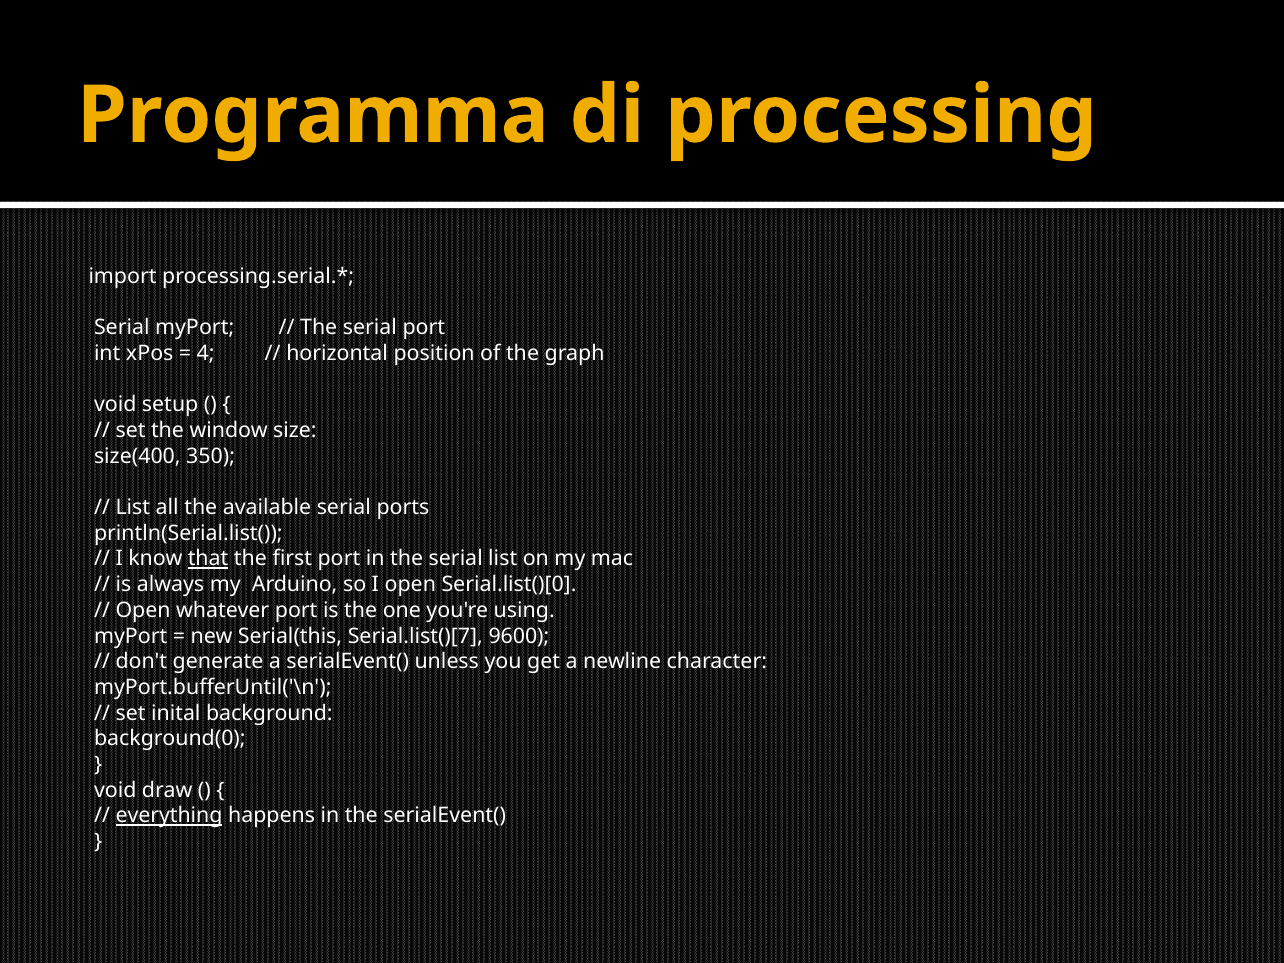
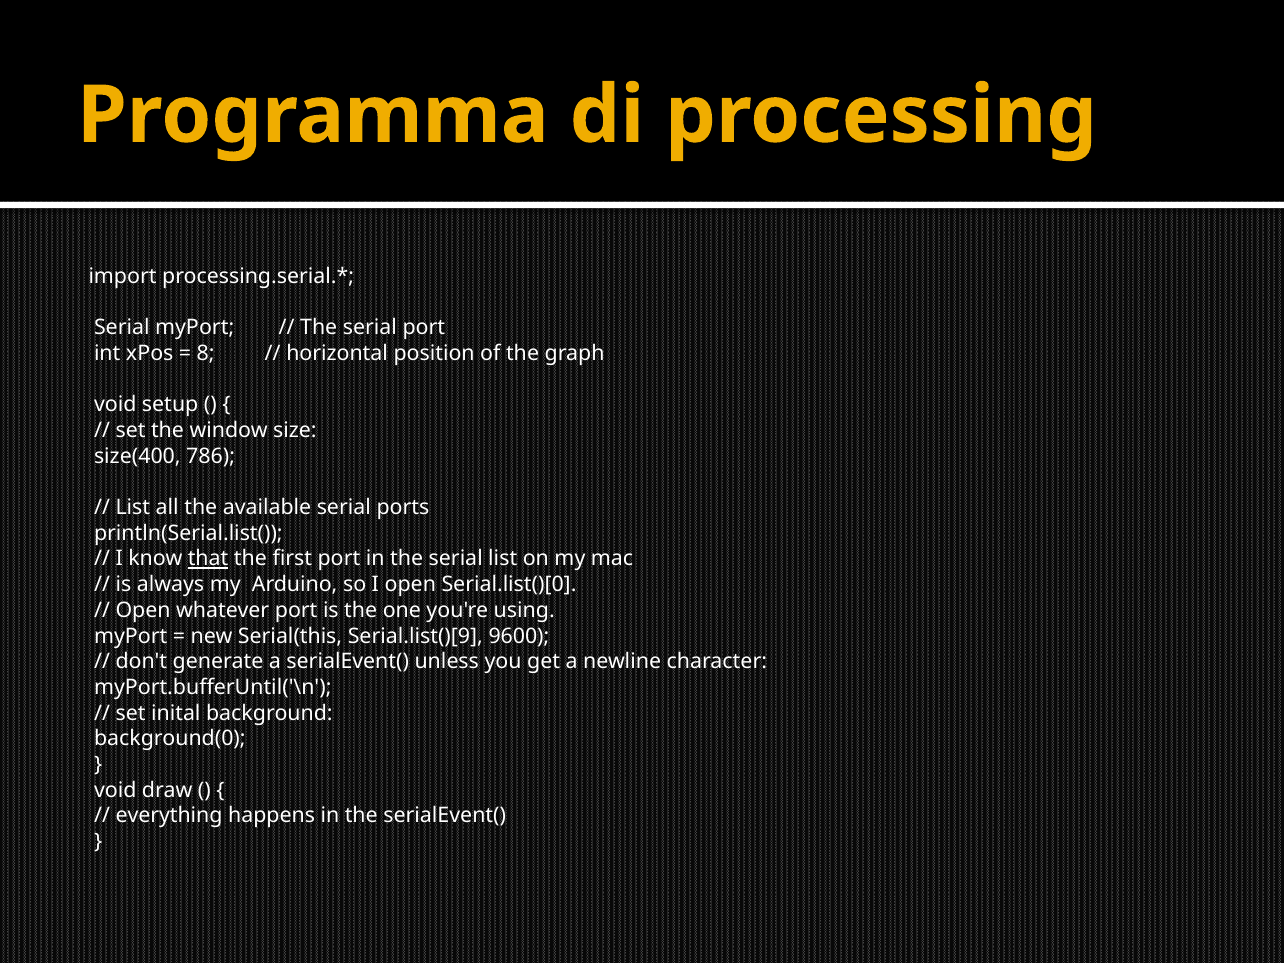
4: 4 -> 8
350: 350 -> 786
Serial.list()[7: Serial.list()[7 -> Serial.list()[9
everything underline: present -> none
